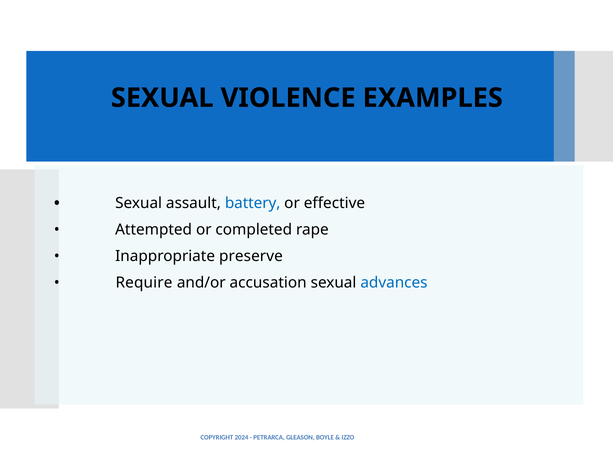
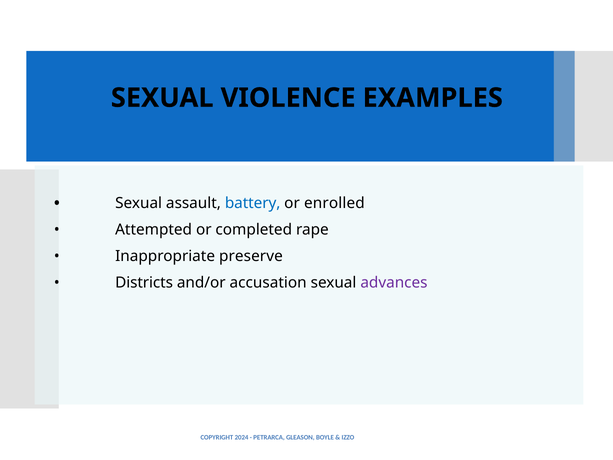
effective: effective -> enrolled
Require: Require -> Districts
advances colour: blue -> purple
